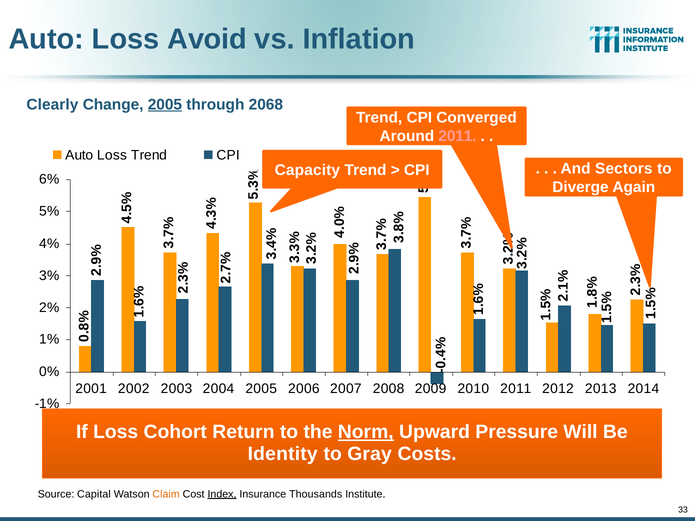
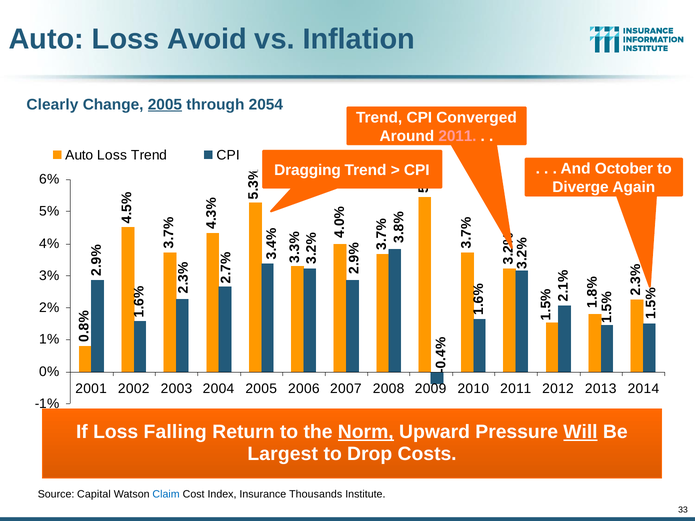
2068: 2068 -> 2054
Sectors: Sectors -> October
Capacity: Capacity -> Dragging
Cohort: Cohort -> Falling
Will underline: none -> present
Identity: Identity -> Largest
Gray: Gray -> Drop
Claim colour: orange -> blue
Index underline: present -> none
